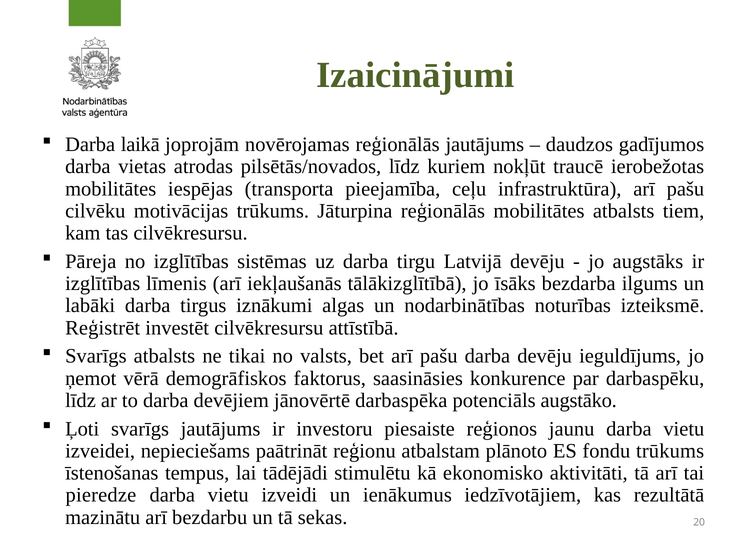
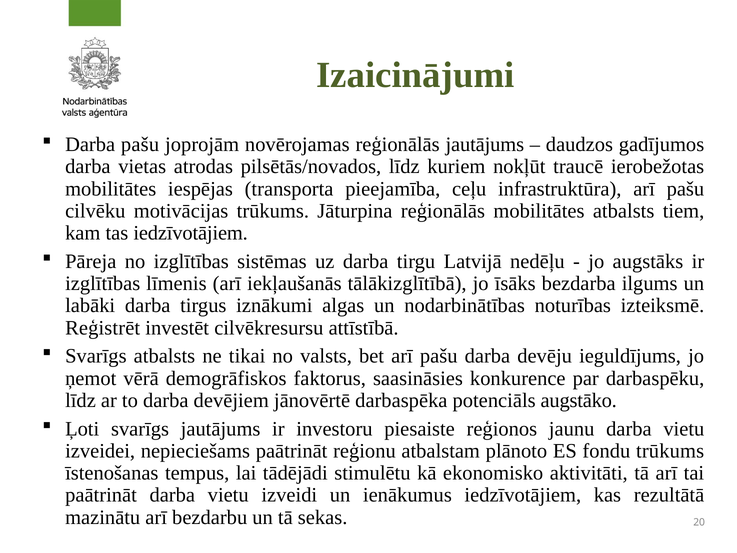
Darba laikā: laikā -> pašu
tas cilvēkresursu: cilvēkresursu -> iedzīvotājiem
Latvijā devēju: devēju -> nedēļu
pieredze at (101, 495): pieredze -> paātrināt
